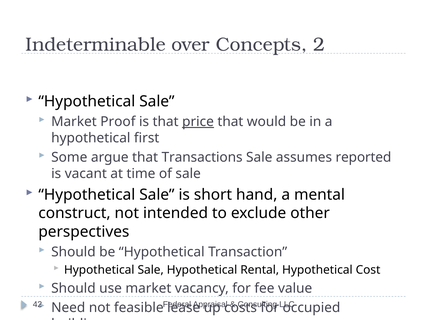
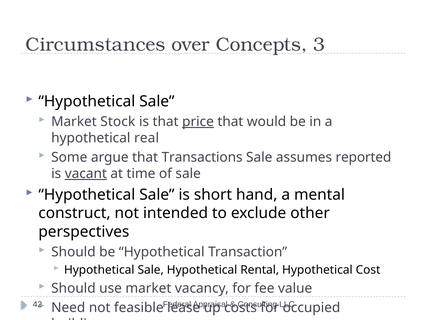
Indeterminable: Indeterminable -> Circumstances
2: 2 -> 3
Proof: Proof -> Stock
first: first -> real
vacant underline: none -> present
